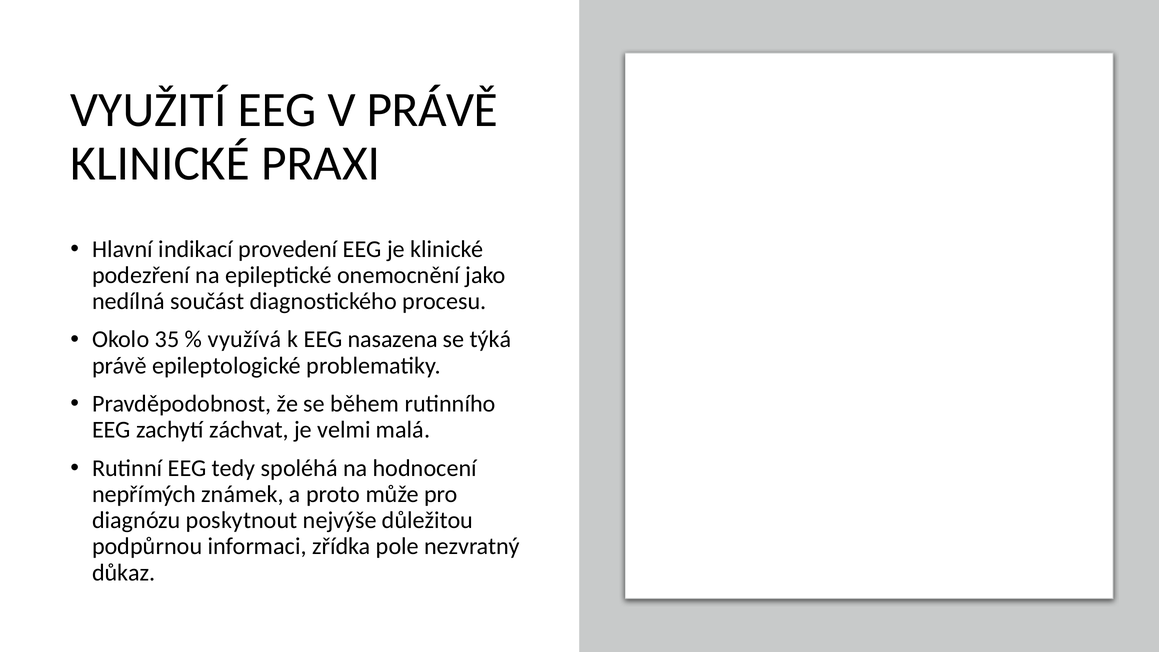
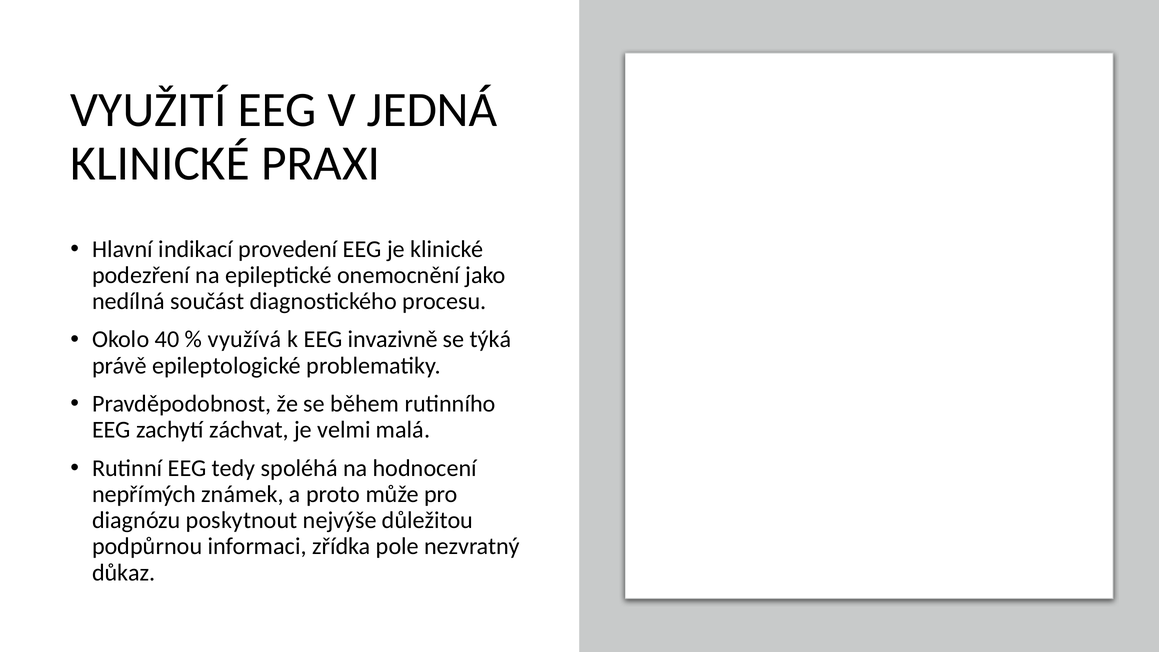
V PRÁVĚ: PRÁVĚ -> JEDNÁ
35: 35 -> 40
nasazena: nasazena -> invazivně
